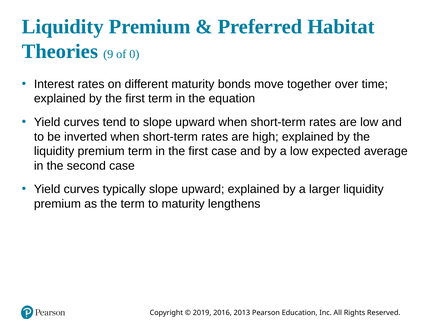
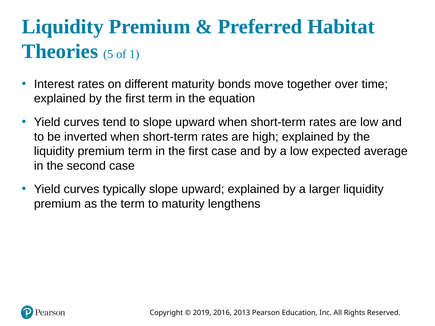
9: 9 -> 5
0: 0 -> 1
